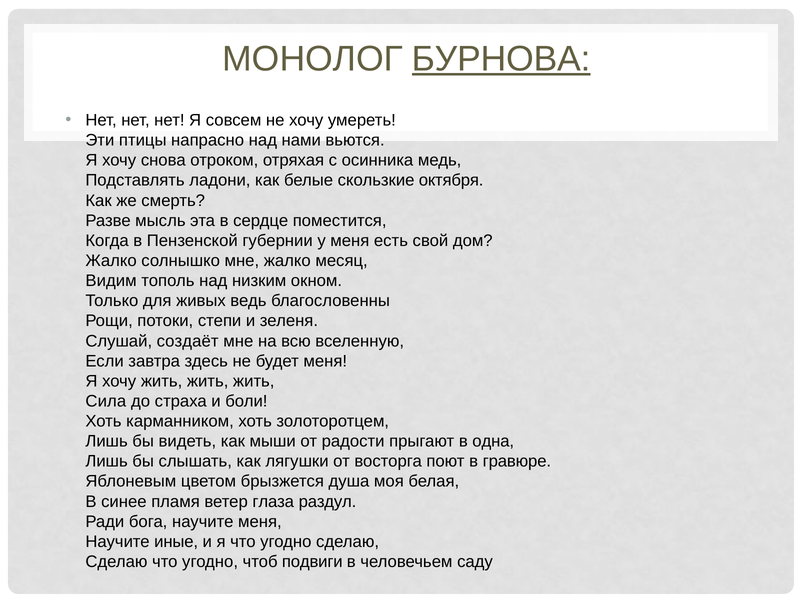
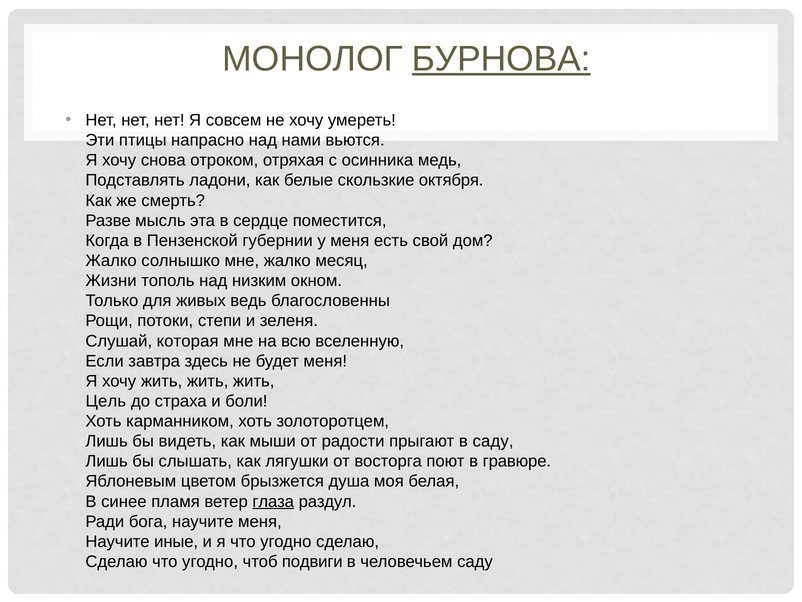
Видим: Видим -> Жизни
создаёт: создаёт -> которая
Сила: Сила -> Цель
в одна: одна -> саду
глаза underline: none -> present
